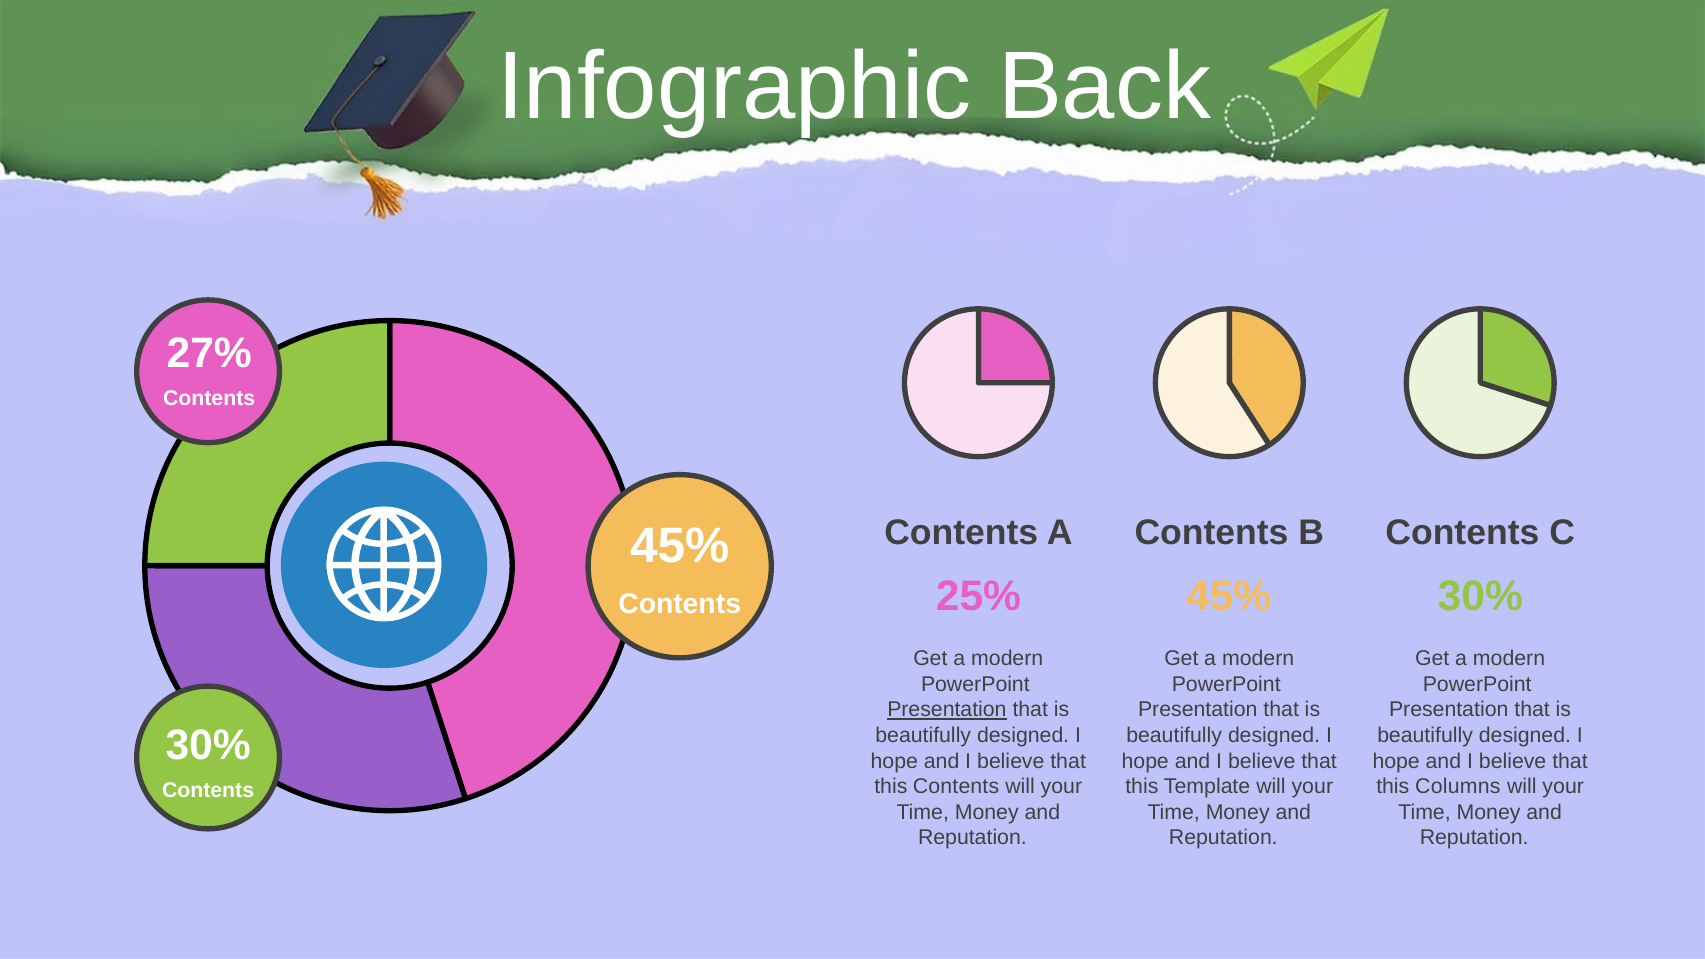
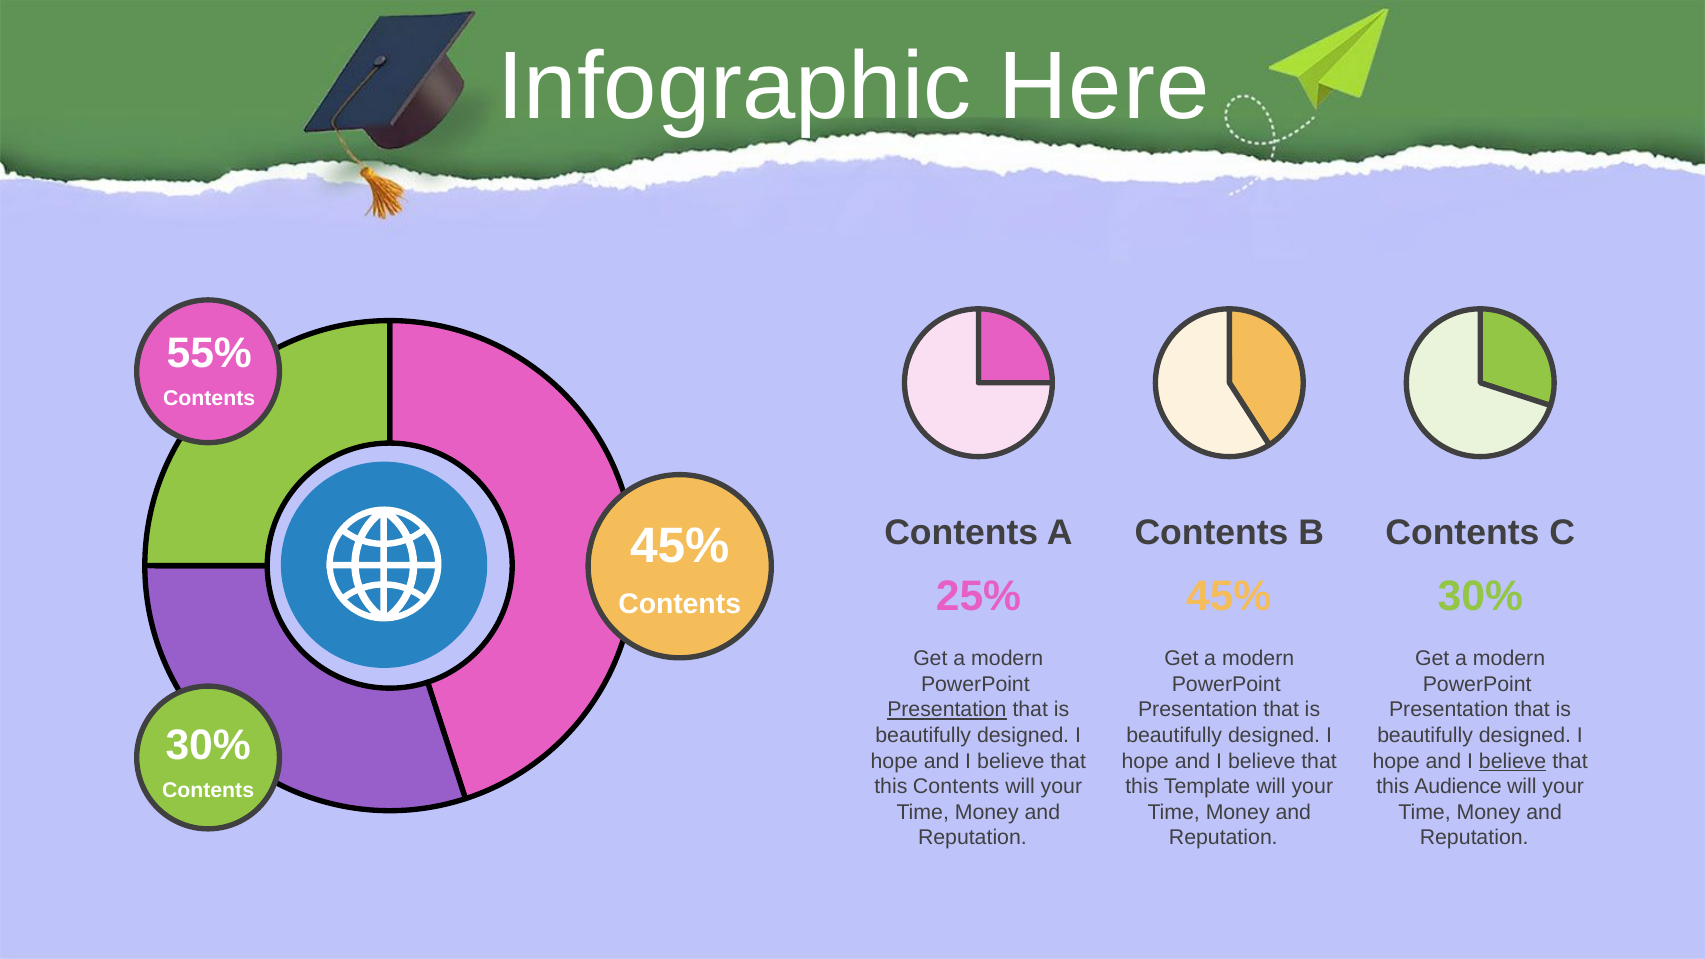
Back: Back -> Here
27%: 27% -> 55%
believe at (1513, 761) underline: none -> present
Columns: Columns -> Audience
